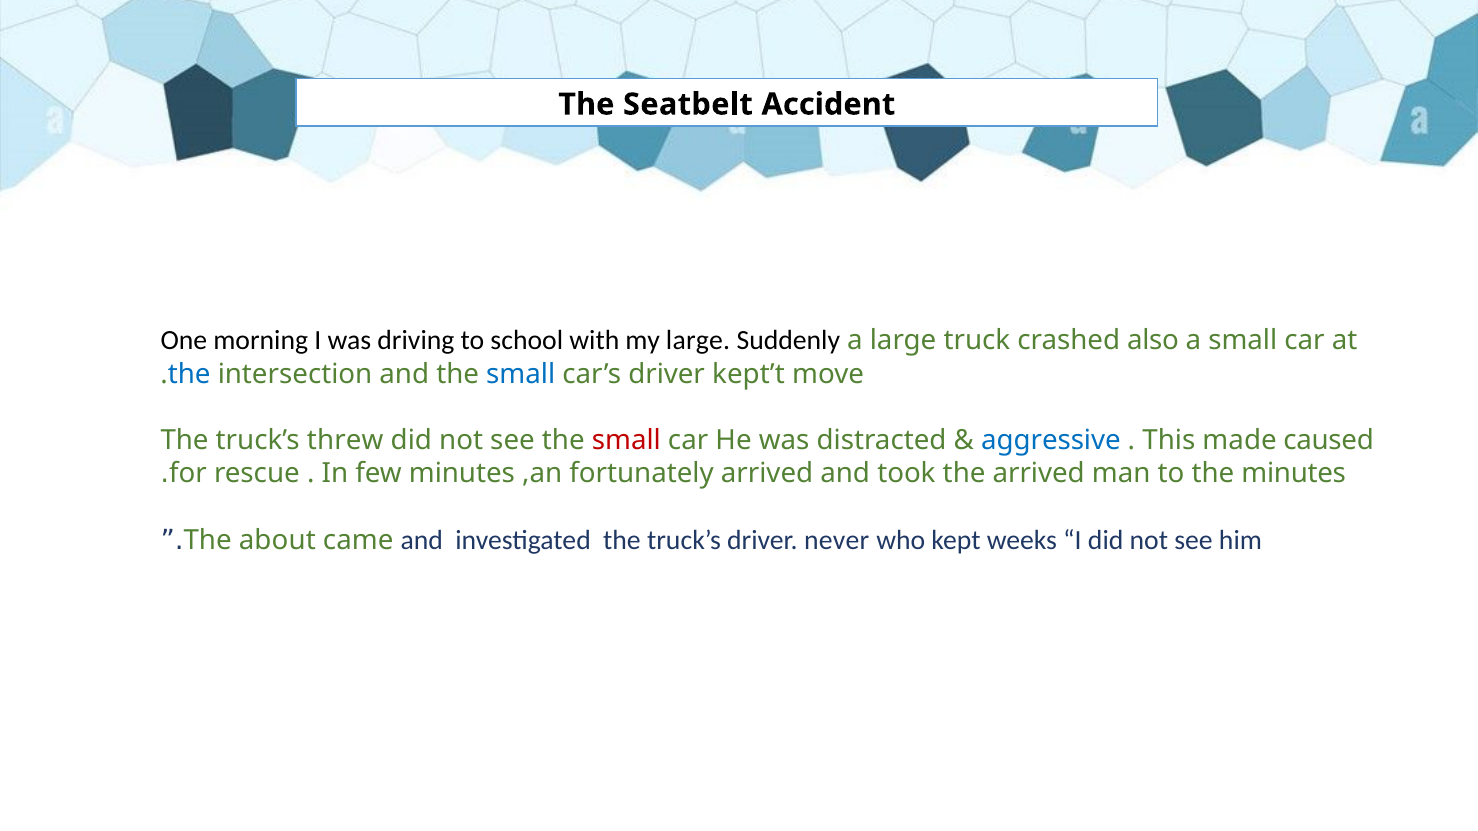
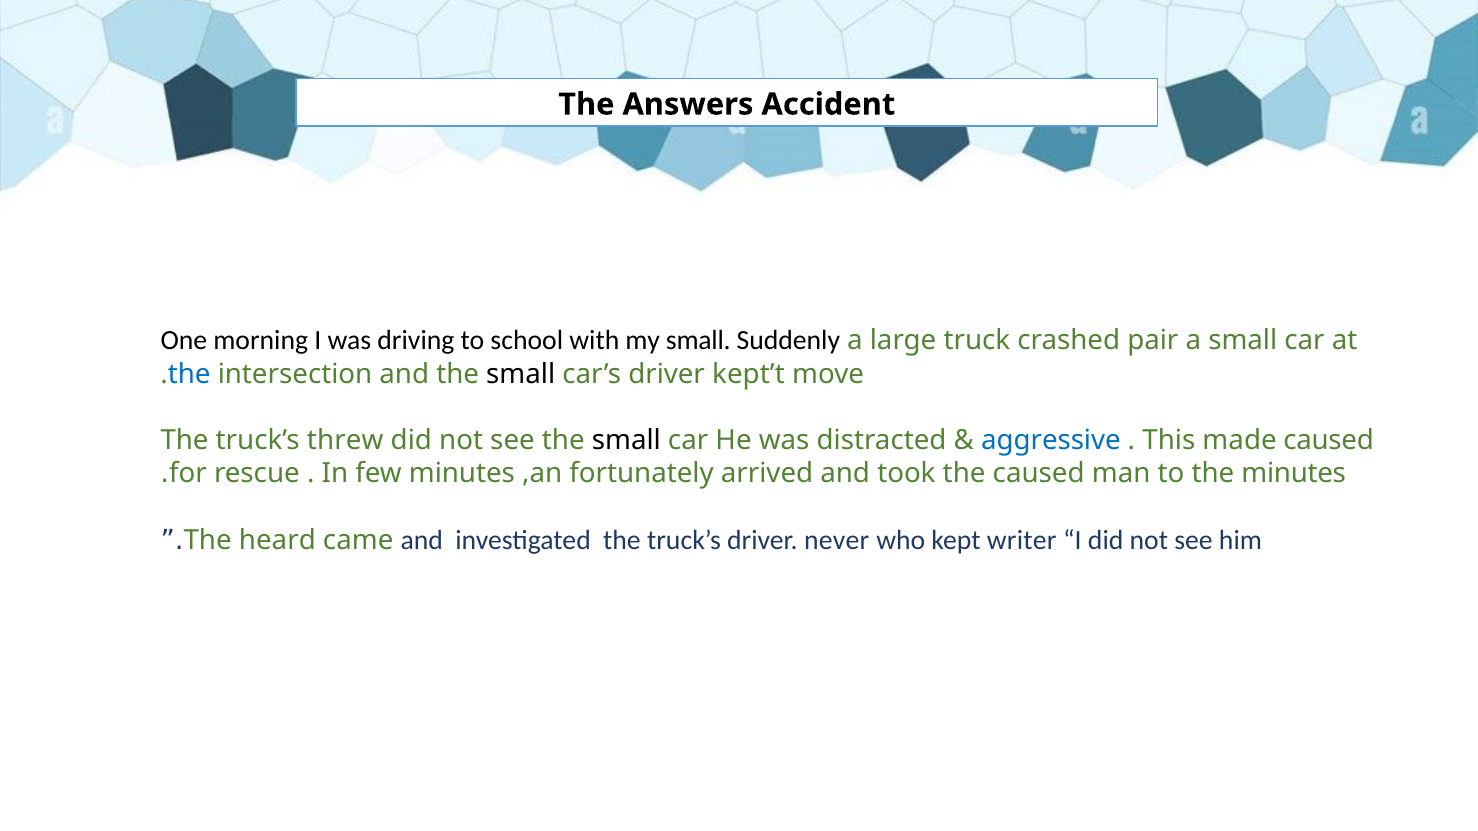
Seatbelt: Seatbelt -> Answers
my large: large -> small
also: also -> pair
small at (521, 374) colour: blue -> black
small at (626, 441) colour: red -> black
the arrived: arrived -> caused
about: about -> heard
weeks: weeks -> writer
